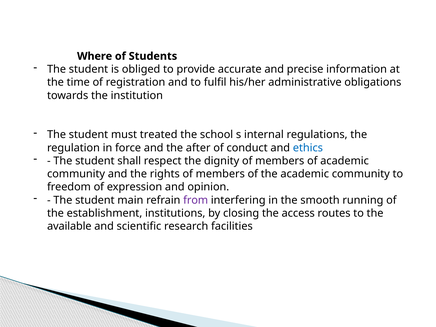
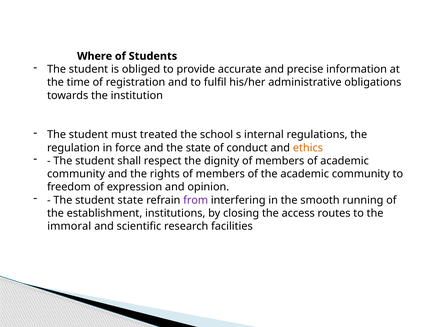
the after: after -> state
ethics colour: blue -> orange
student main: main -> state
available: available -> immoral
